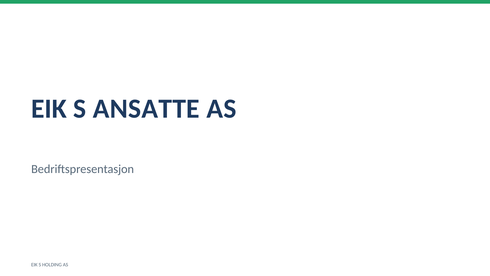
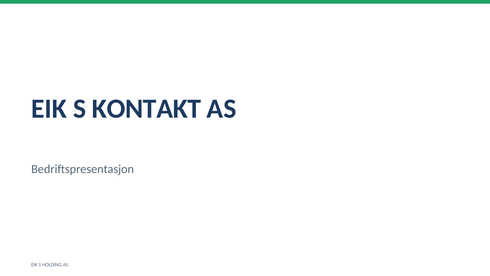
ANSATTE: ANSATTE -> KONTAKT
